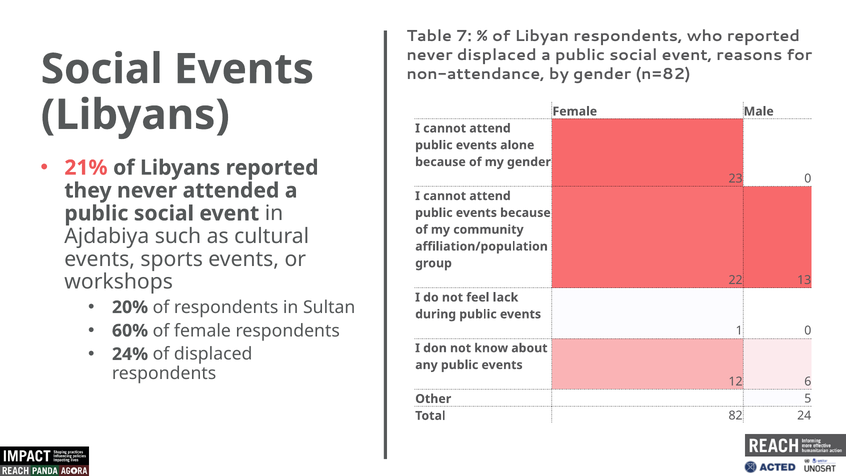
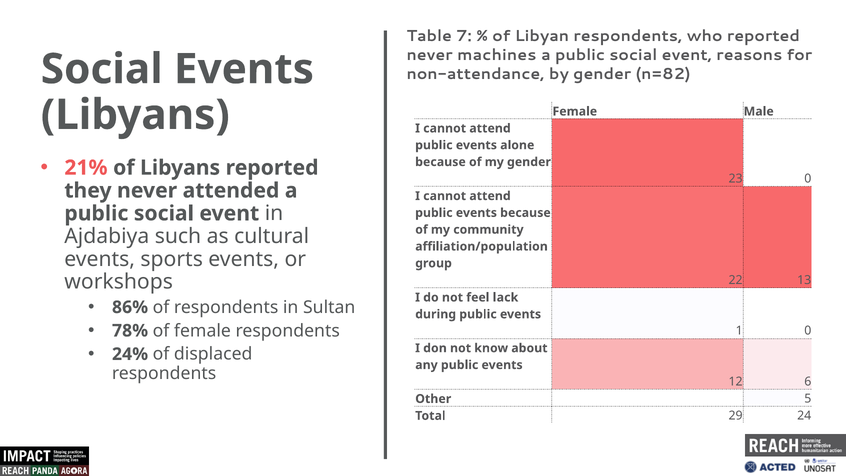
never displaced: displaced -> machines
20%: 20% -> 86%
60%: 60% -> 78%
82: 82 -> 29
